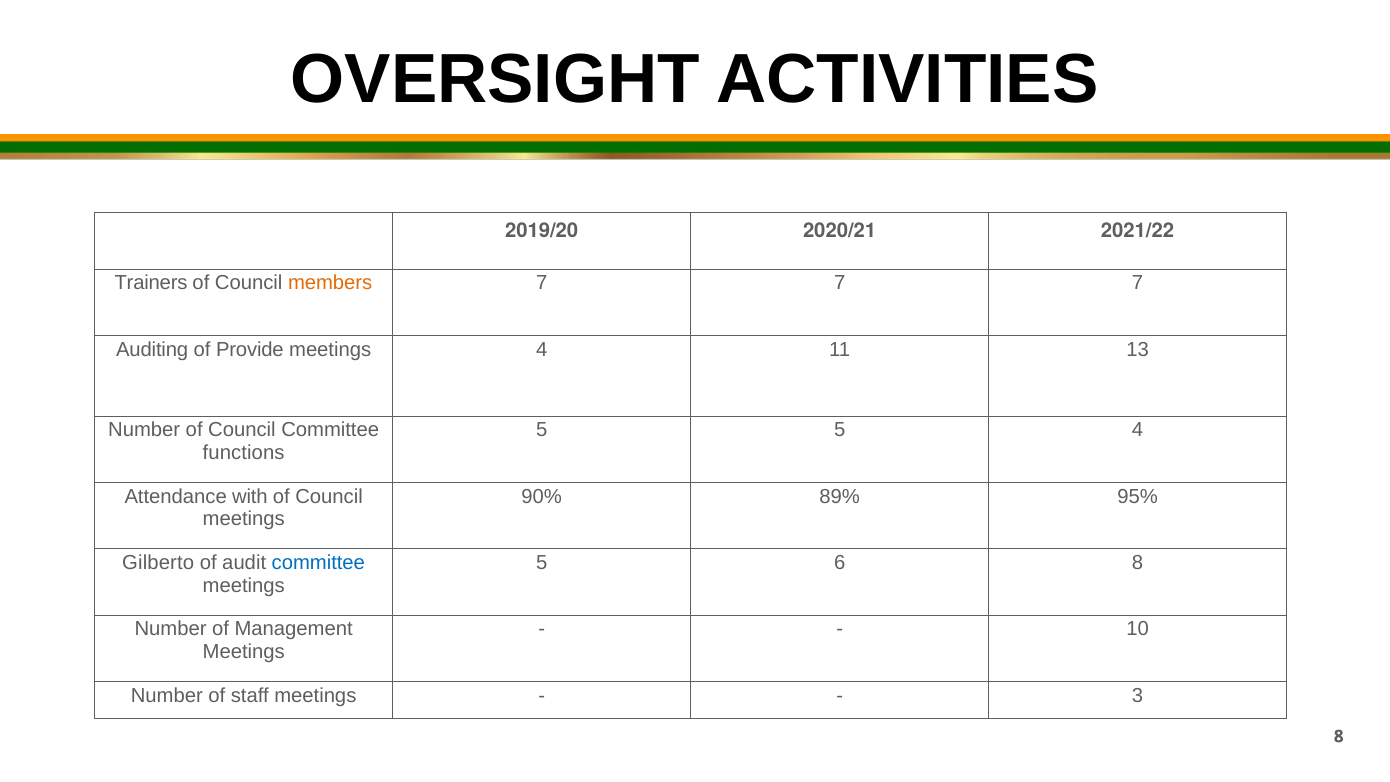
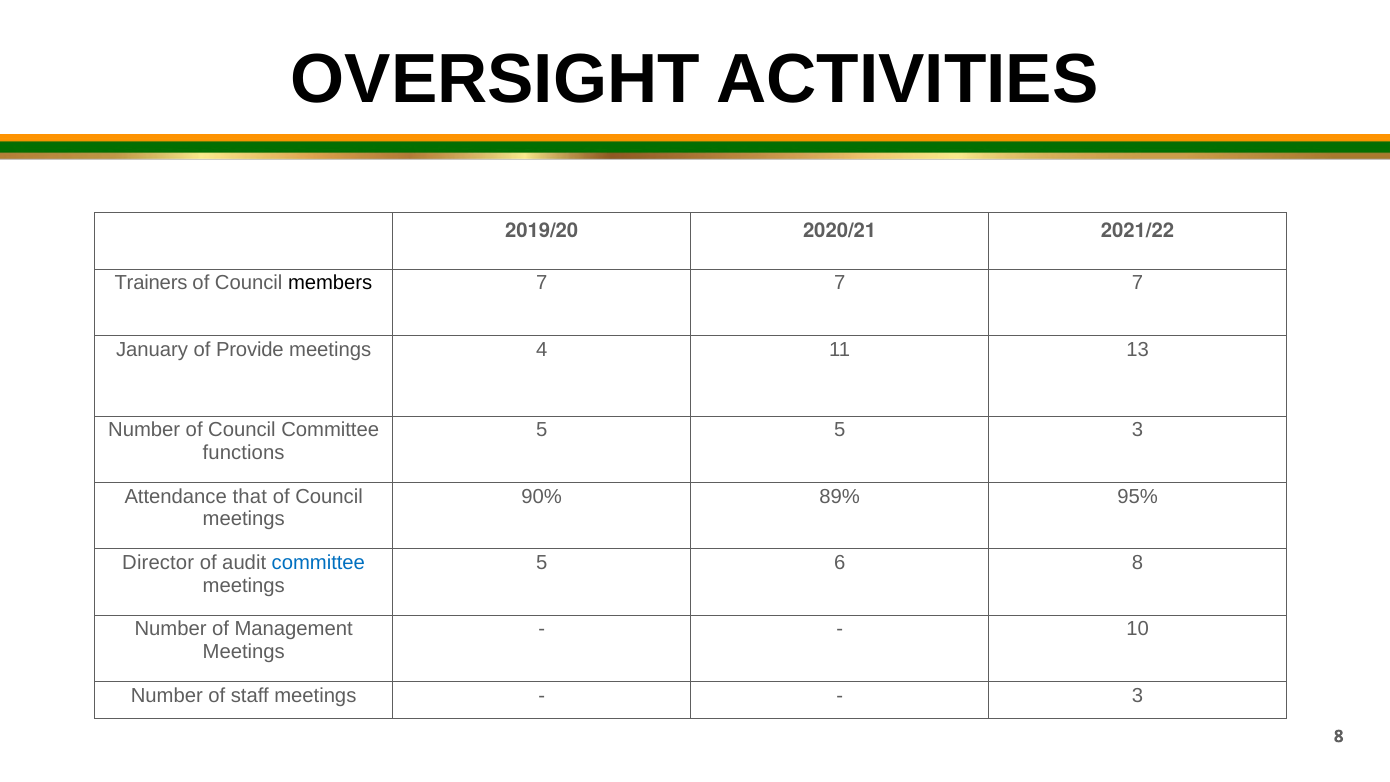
members colour: orange -> black
Auditing: Auditing -> January
5 4: 4 -> 3
with: with -> that
Gilberto: Gilberto -> Director
